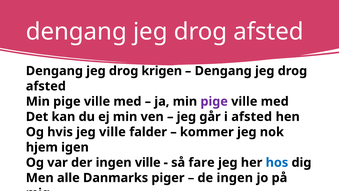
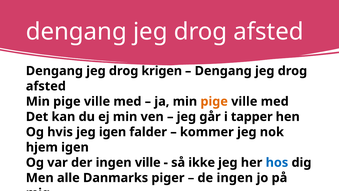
pige at (214, 101) colour: purple -> orange
i afsted: afsted -> tapper
jeg ville: ville -> igen
fare: fare -> ikke
